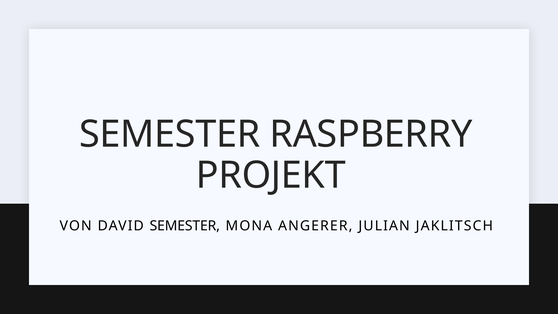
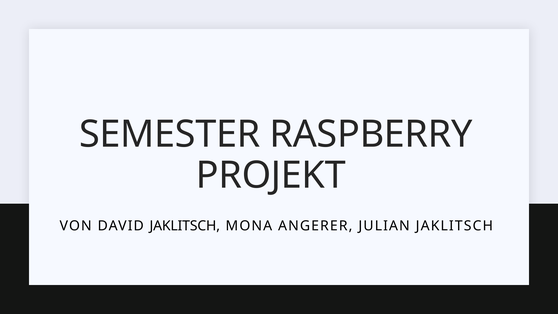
DAVID SEMESTER: SEMESTER -> JAKLITSCH
